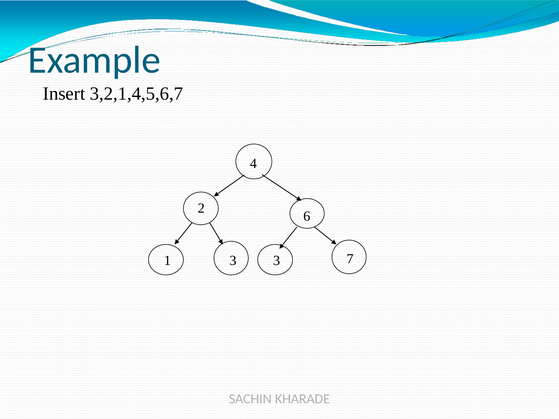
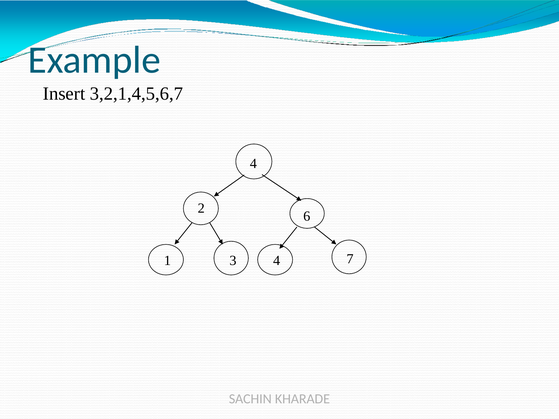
1 3: 3 -> 4
